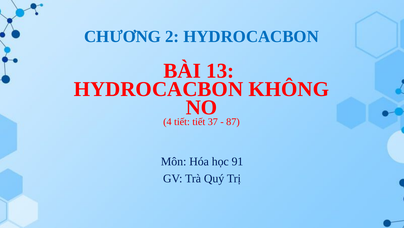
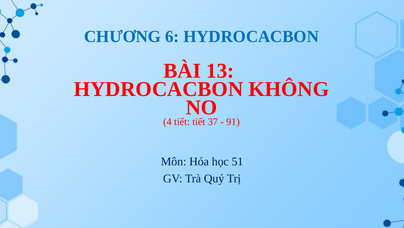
2: 2 -> 6
87: 87 -> 91
91: 91 -> 51
